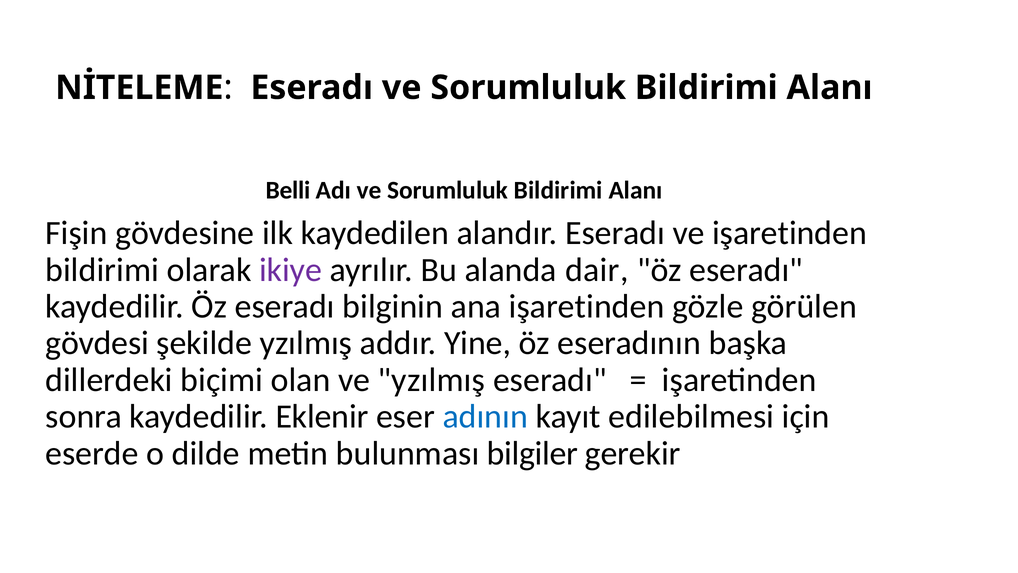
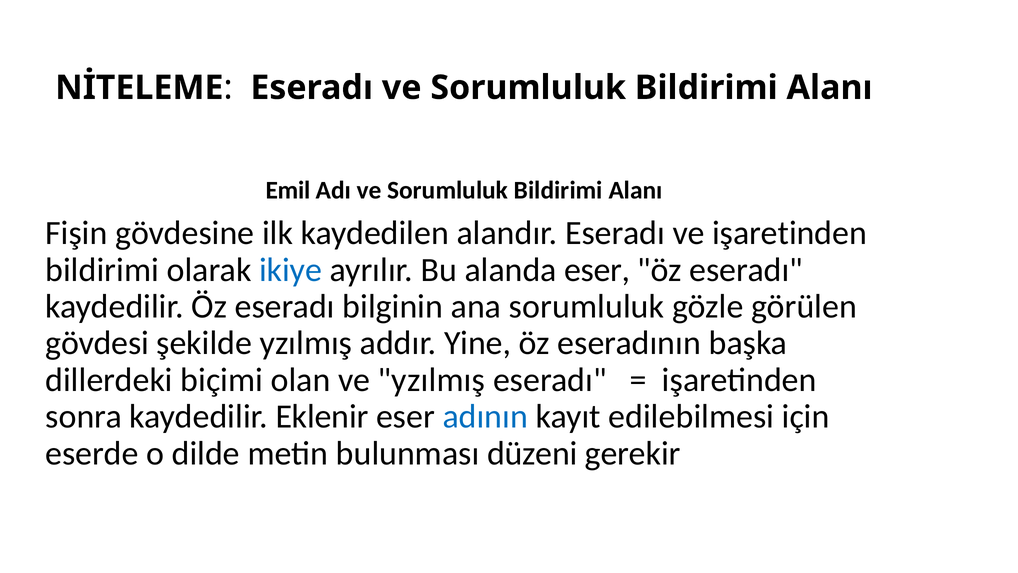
Belli: Belli -> Emil
ikiye colour: purple -> blue
alanda dair: dair -> eser
ana işaretinden: işaretinden -> sorumluluk
bilgiler: bilgiler -> düzeni
